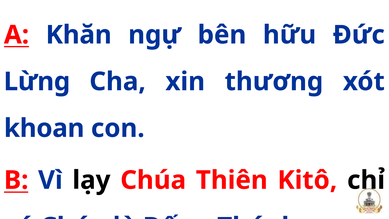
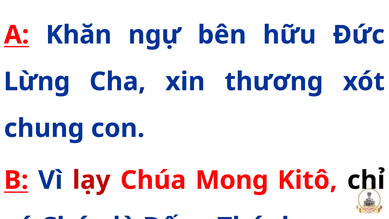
khoan: khoan -> chung
lạy colour: black -> red
Thiên: Thiên -> Mong
